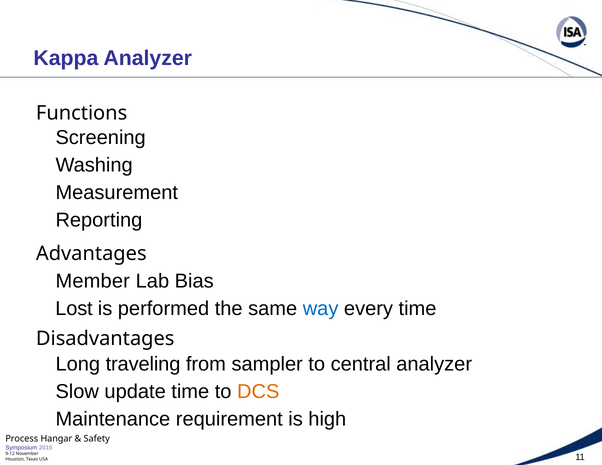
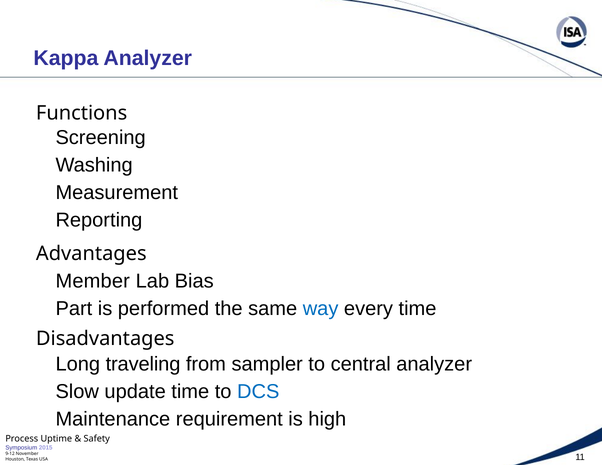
Lost: Lost -> Part
DCS colour: orange -> blue
Hangar: Hangar -> Uptime
